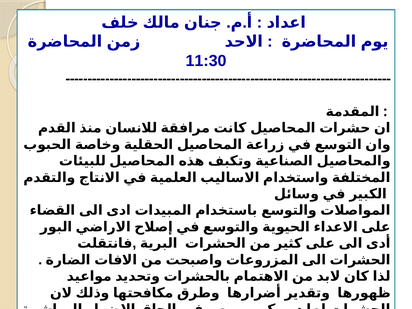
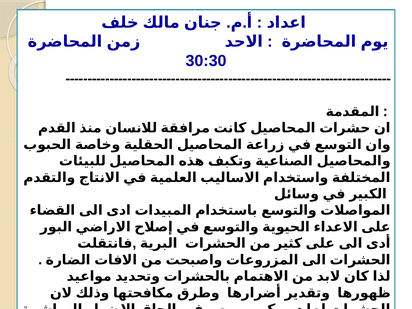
11:30: 11:30 -> 30:30
